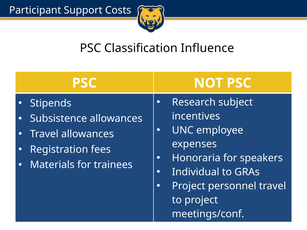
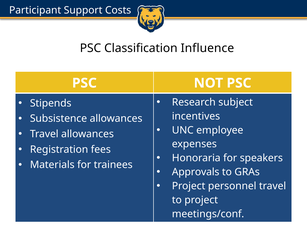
Individual: Individual -> Approvals
